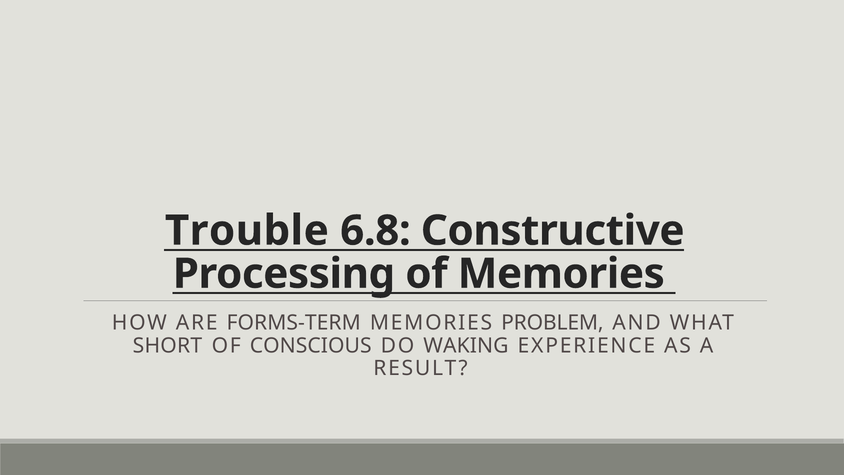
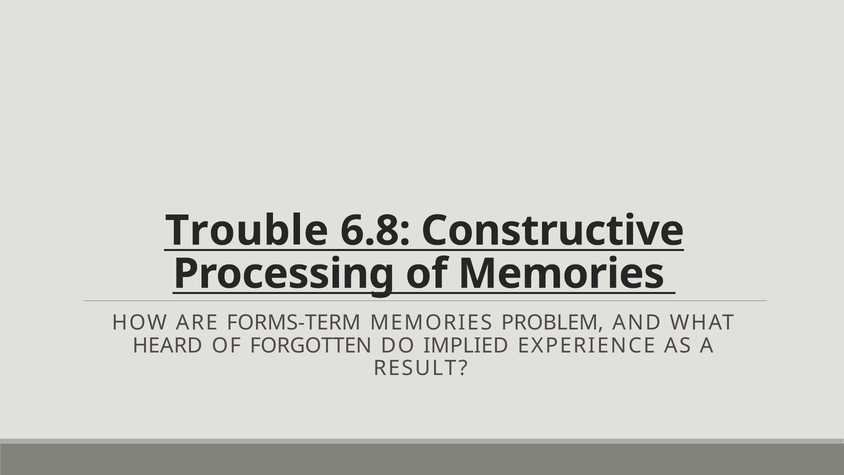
SHORT: SHORT -> HEARD
CONSCIOUS: CONSCIOUS -> FORGOTTEN
WAKING: WAKING -> IMPLIED
